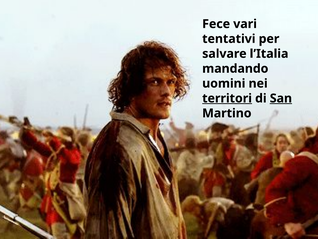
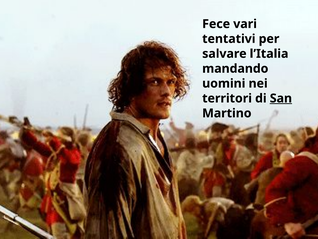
territori underline: present -> none
